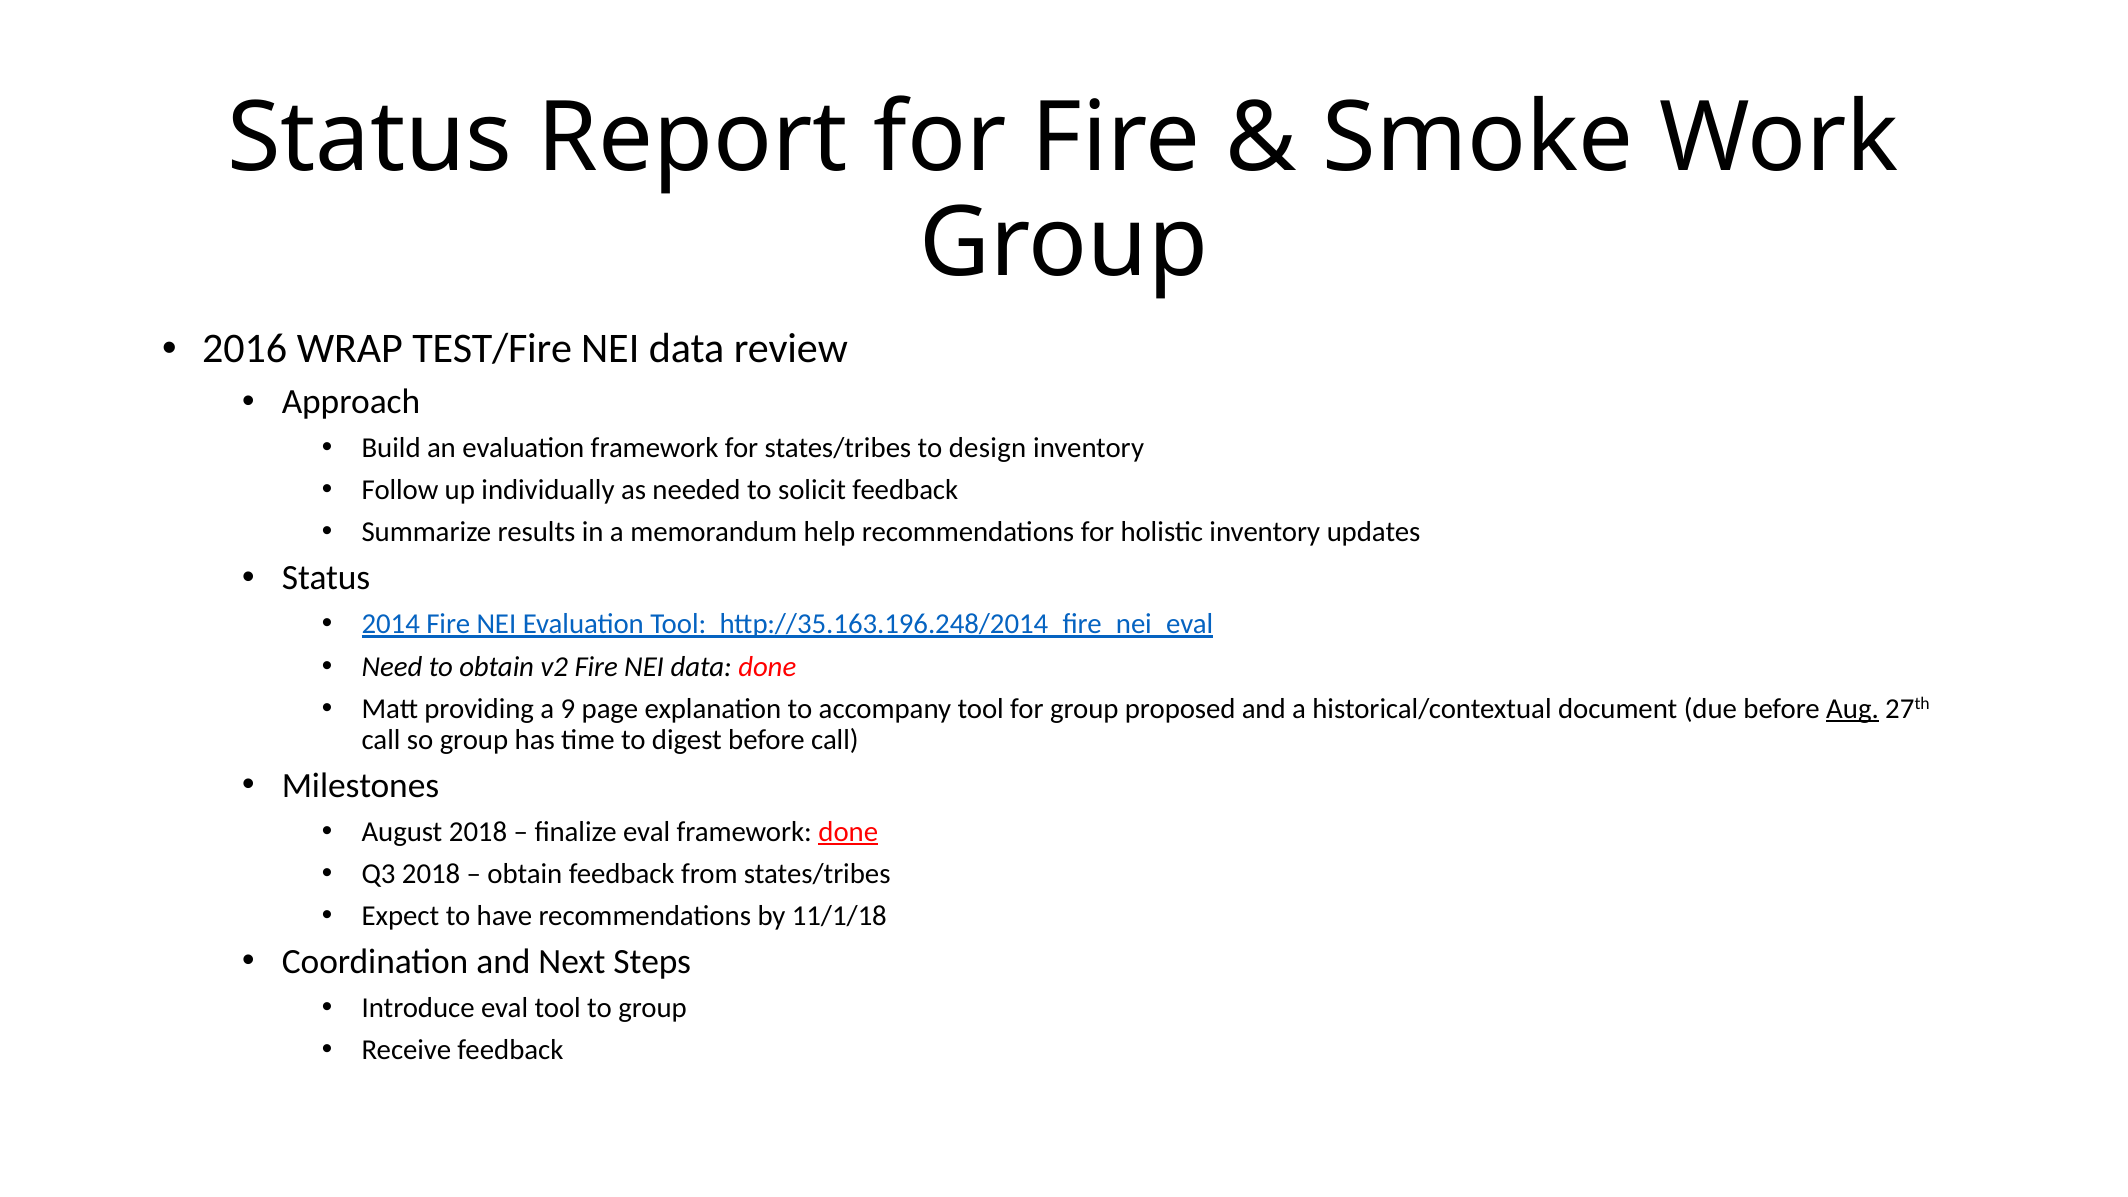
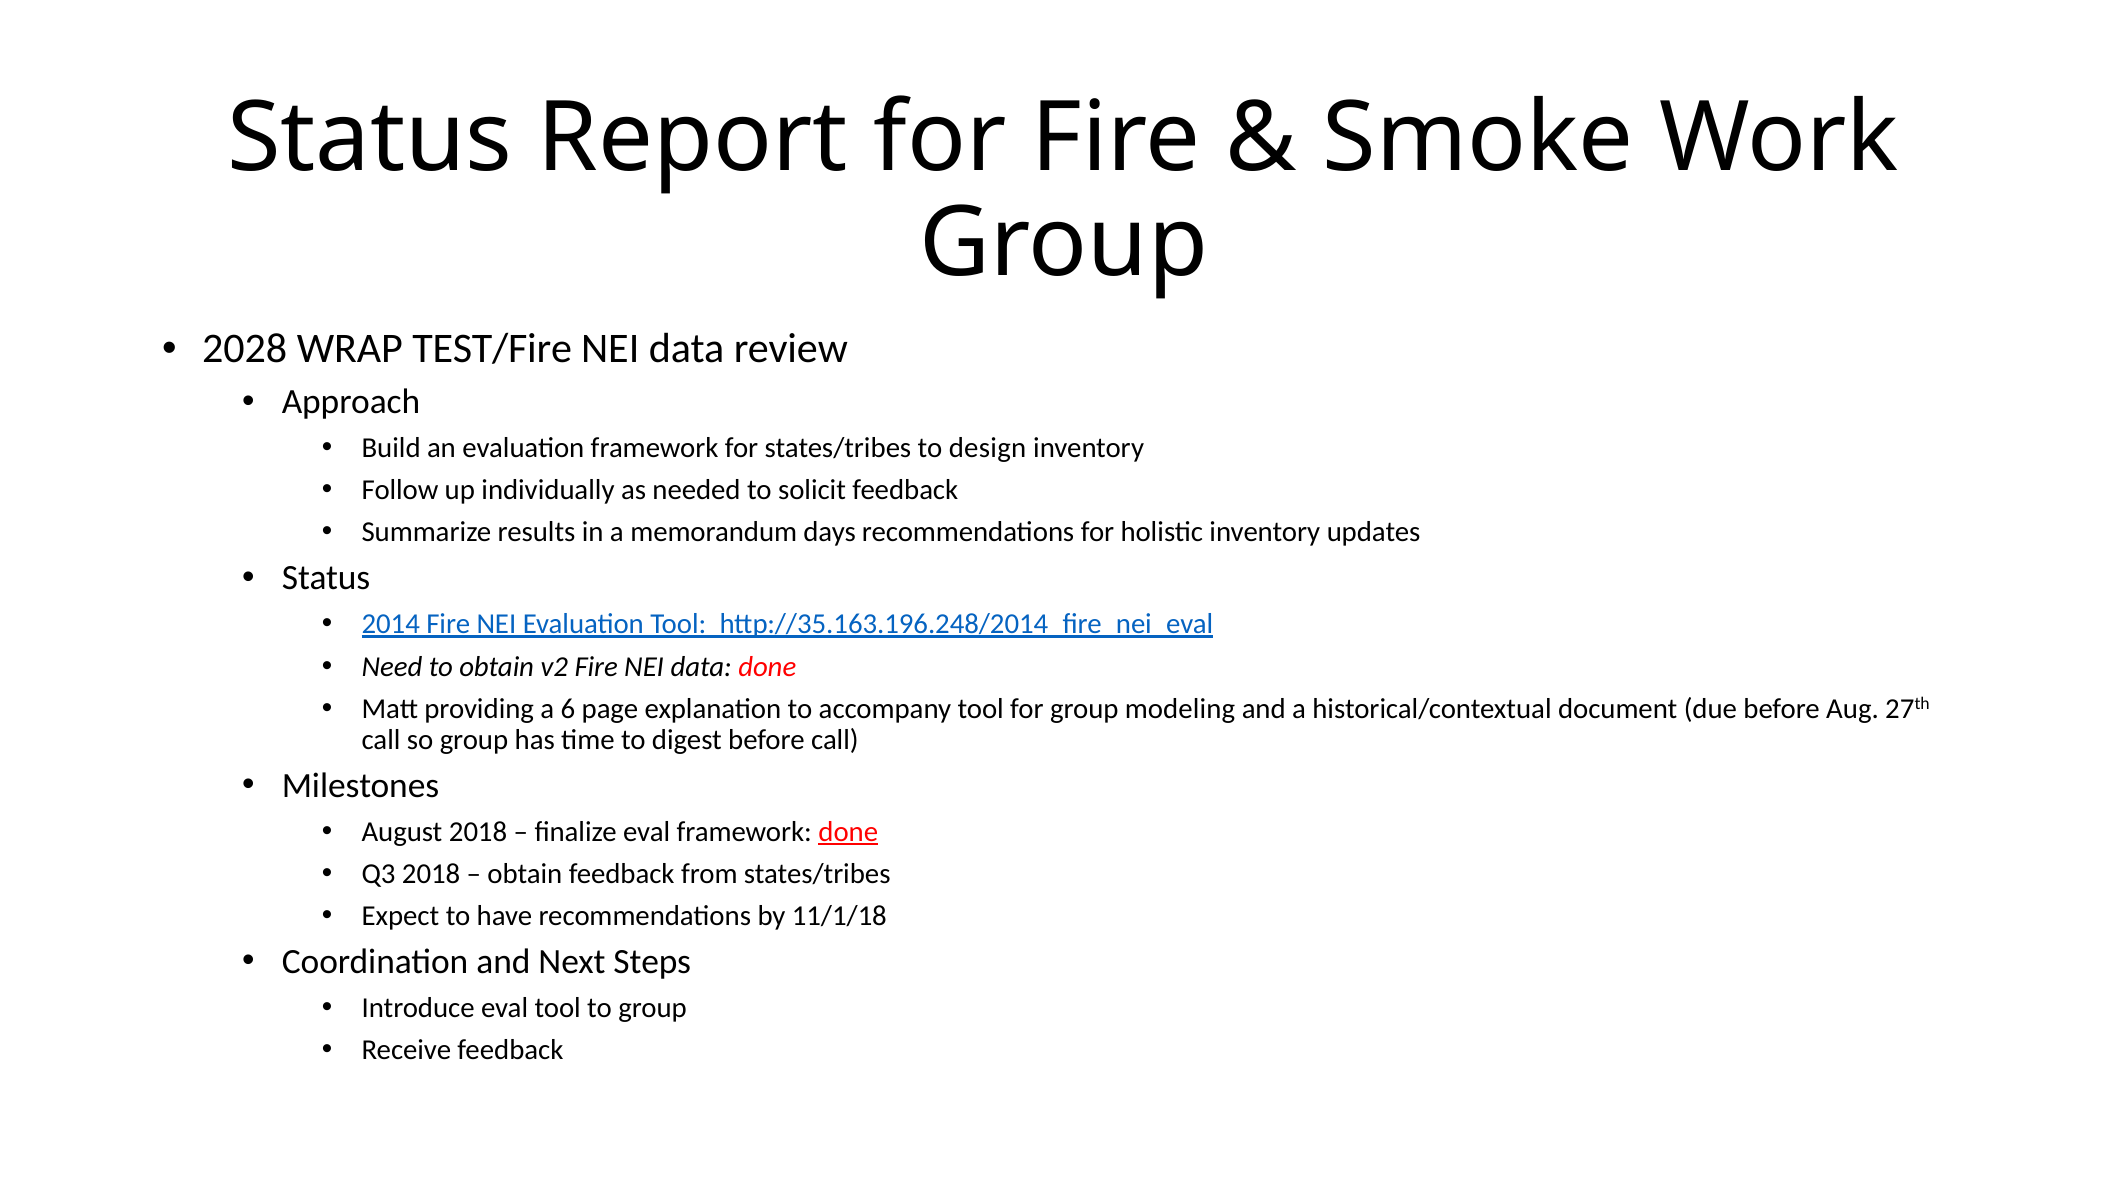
2016: 2016 -> 2028
help: help -> days
9: 9 -> 6
proposed: proposed -> modeling
Aug underline: present -> none
